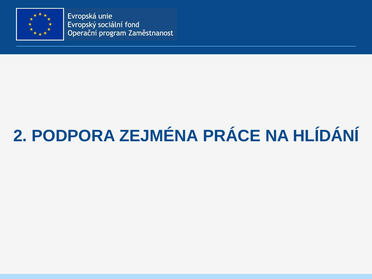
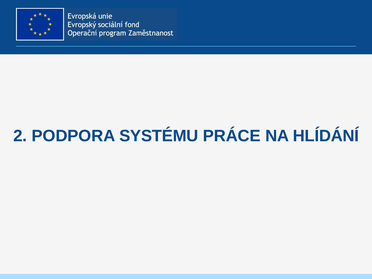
ZEJMÉNA: ZEJMÉNA -> SYSTÉMU
